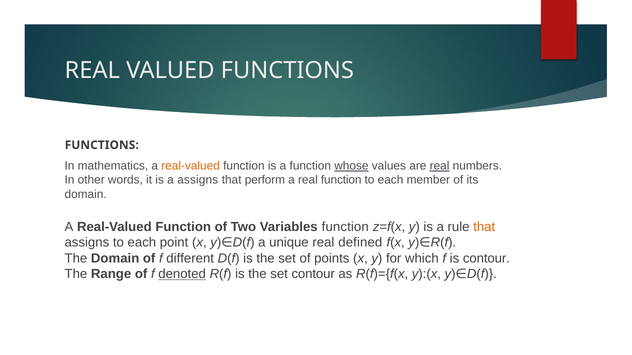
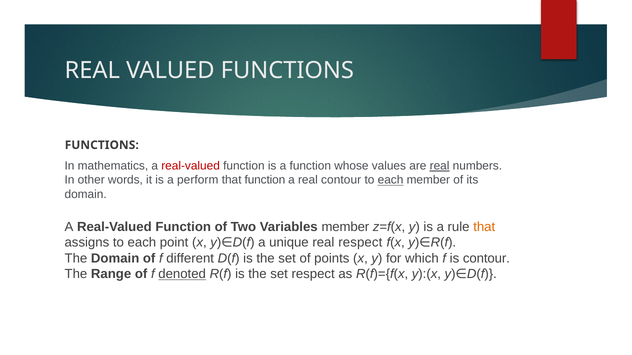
real-valued at (191, 166) colour: orange -> red
whose underline: present -> none
a assigns: assigns -> perform
that perform: perform -> function
real function: function -> contour
each at (391, 180) underline: none -> present
Variables function: function -> member
real defined: defined -> respect
set contour: contour -> respect
